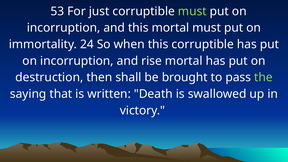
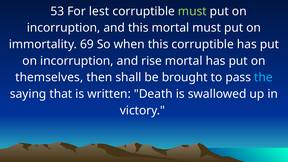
just: just -> lest
24: 24 -> 69
destruction: destruction -> themselves
the colour: light green -> light blue
